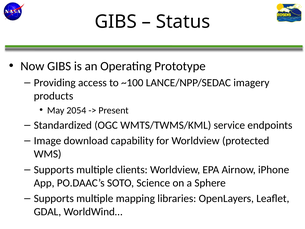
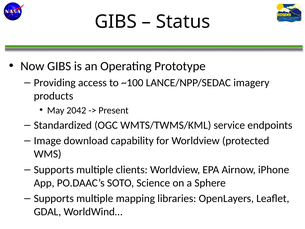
2054: 2054 -> 2042
